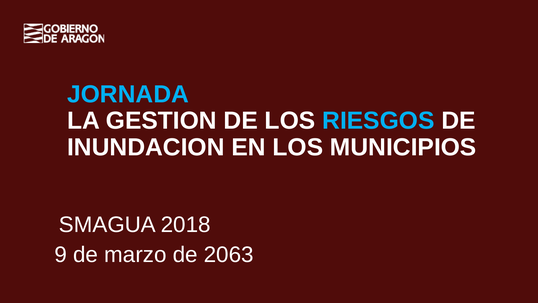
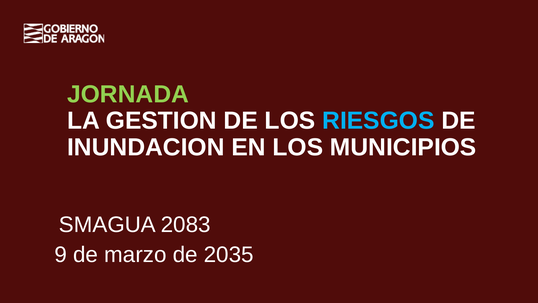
JORNADA colour: light blue -> light green
2018: 2018 -> 2083
2063: 2063 -> 2035
